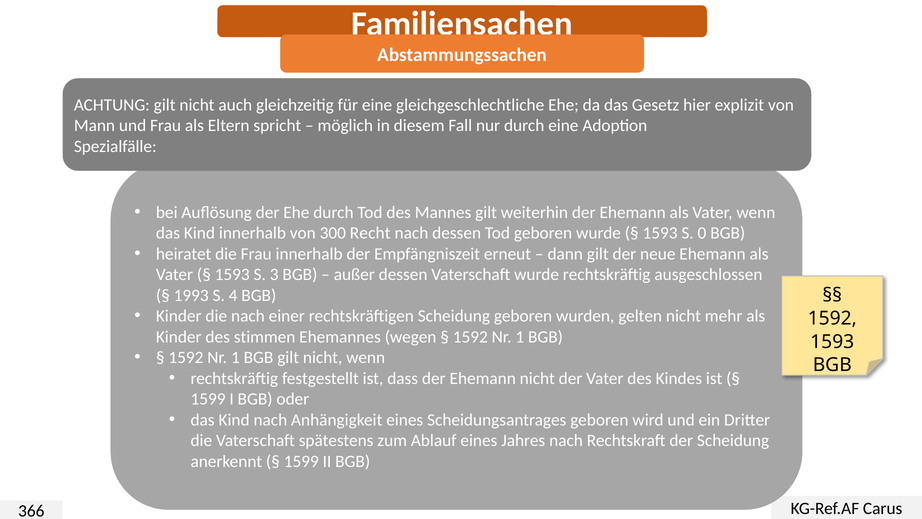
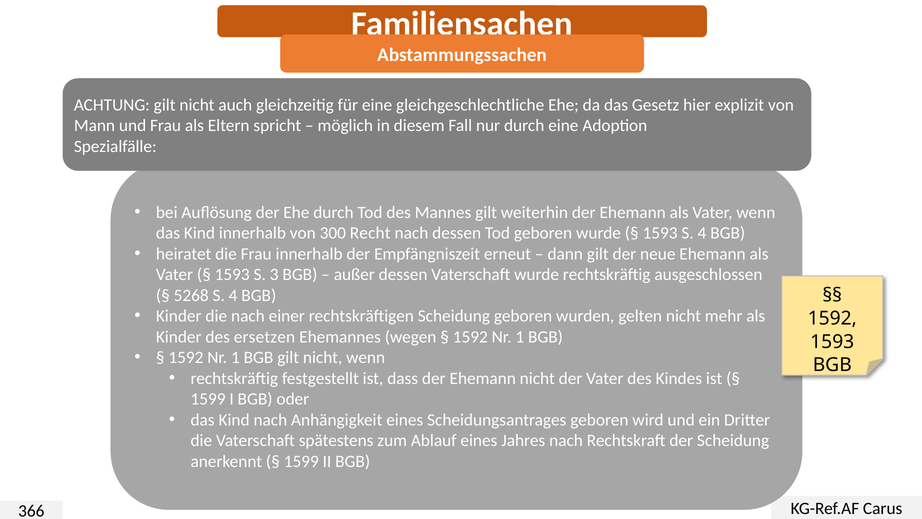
1593 S 0: 0 -> 4
1993: 1993 -> 5268
stimmen: stimmen -> ersetzen
